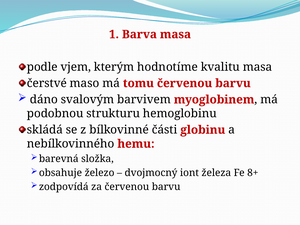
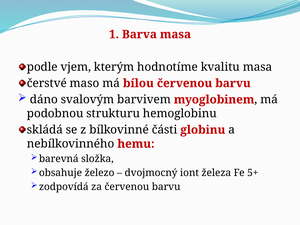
tomu: tomu -> bílou
8+: 8+ -> 5+
